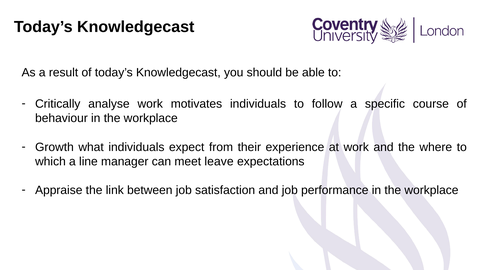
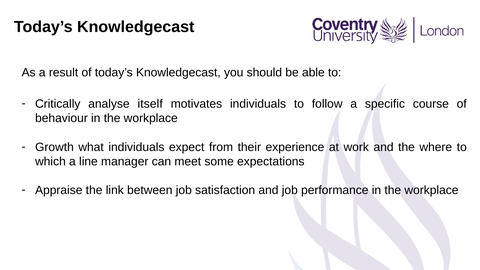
analyse work: work -> itself
leave: leave -> some
